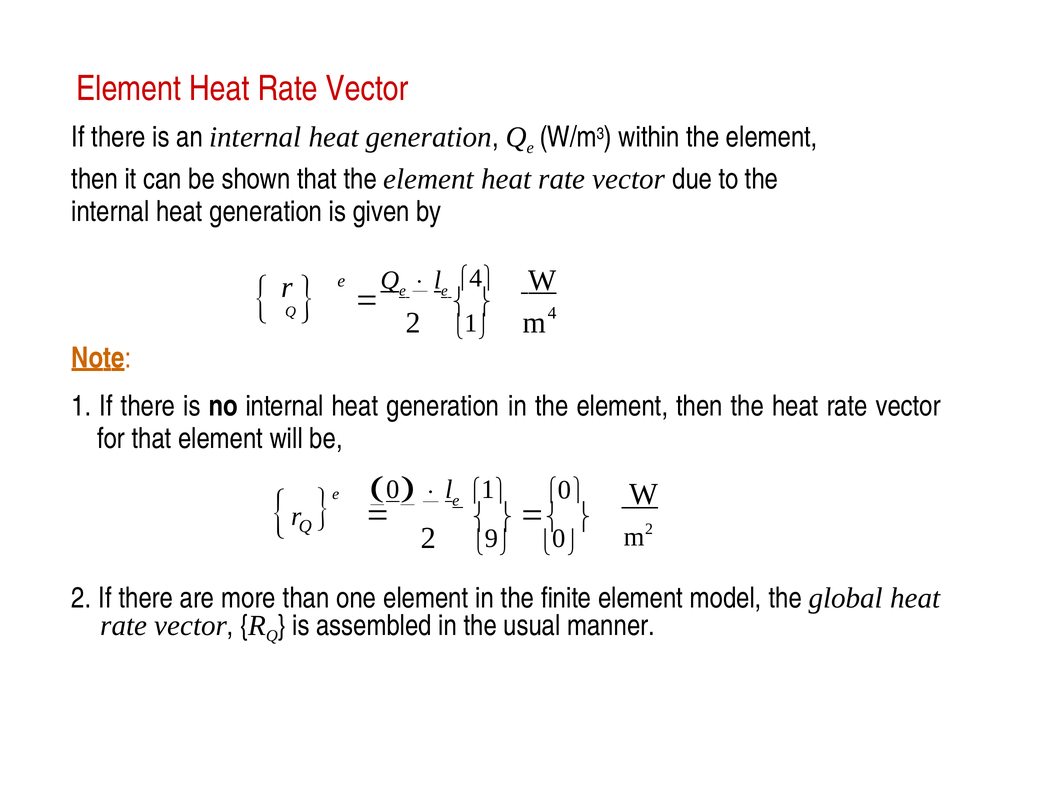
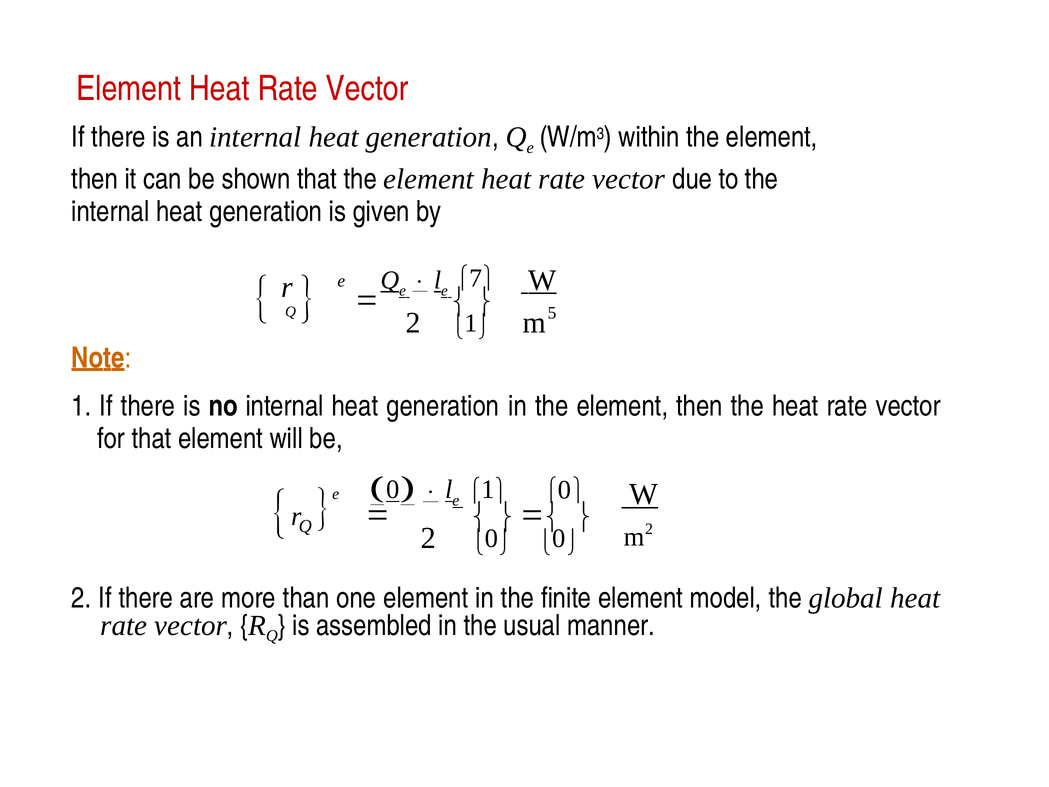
4 at (476, 278): 4 -> 7
4 at (552, 313): 4 -> 5
9 at (491, 538): 9 -> 0
